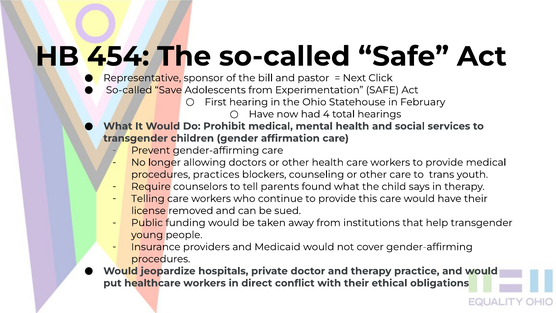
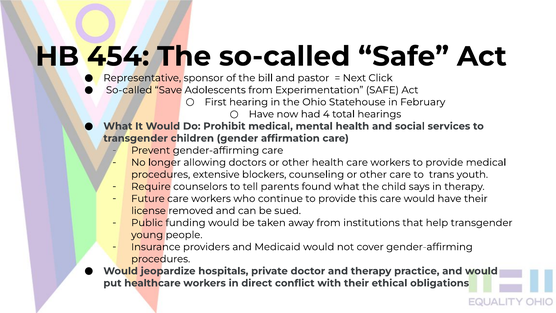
practices: practices -> extensive
Telling: Telling -> Future
